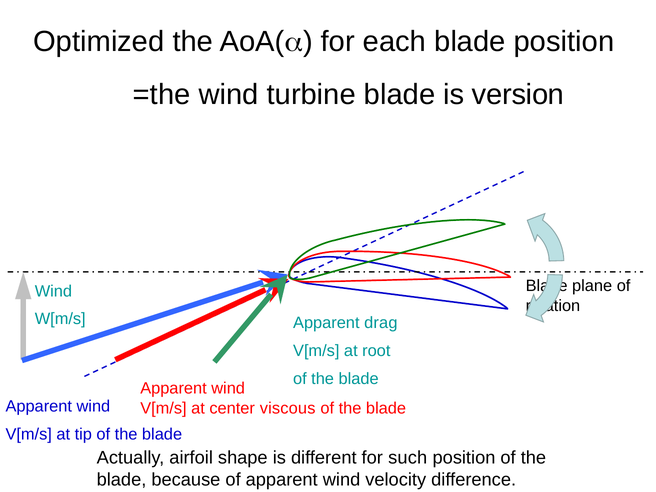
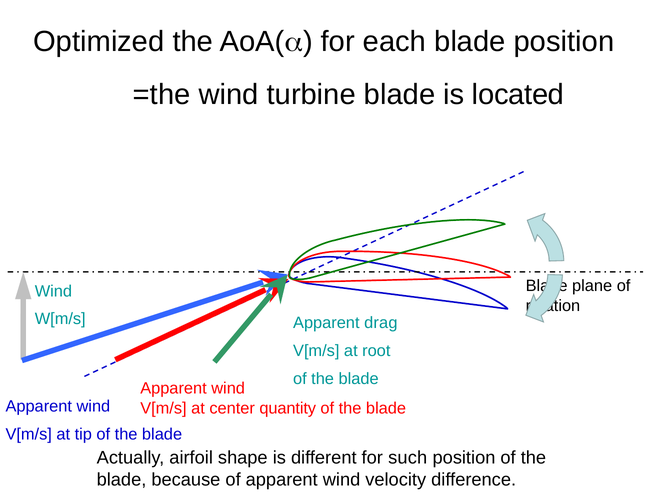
version: version -> located
viscous: viscous -> quantity
